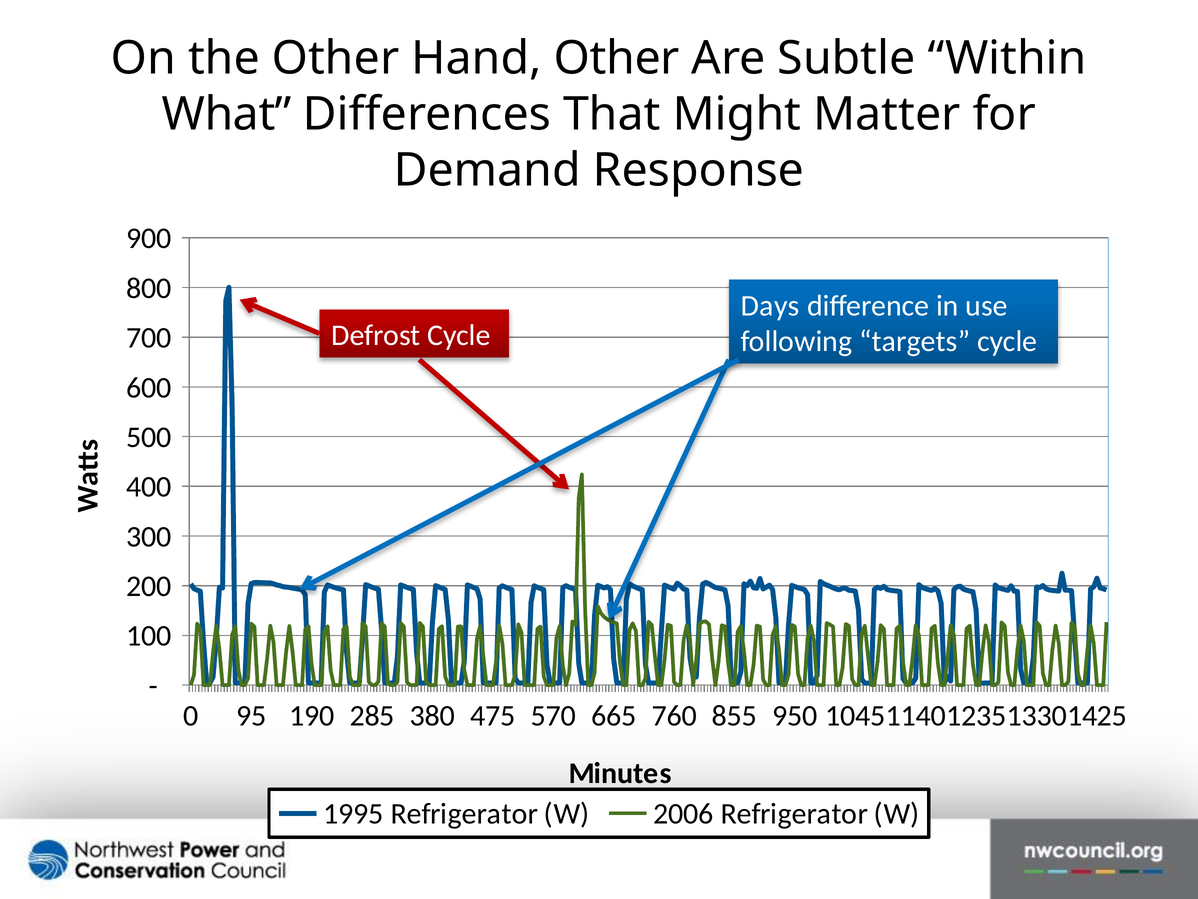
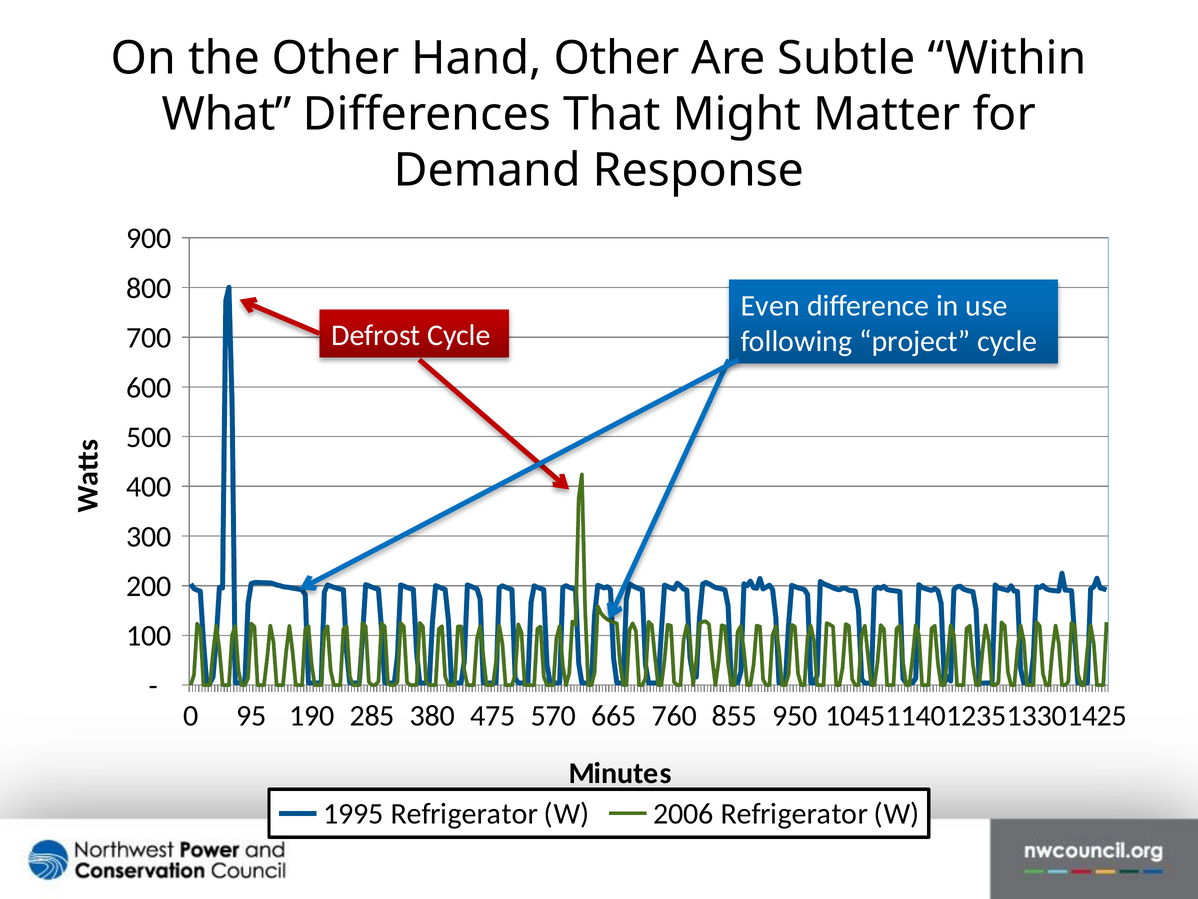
Days: Days -> Even
targets: targets -> project
